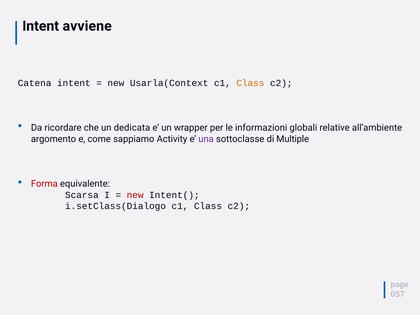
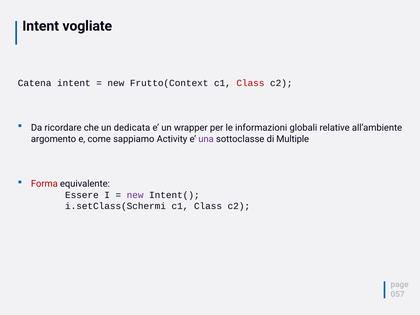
avviene: avviene -> vogliate
Usarla(Context: Usarla(Context -> Frutto(Context
Class at (250, 83) colour: orange -> red
Scarsa: Scarsa -> Essere
new at (135, 195) colour: red -> purple
i.setClass(Dialogo: i.setClass(Dialogo -> i.setClass(Schermi
